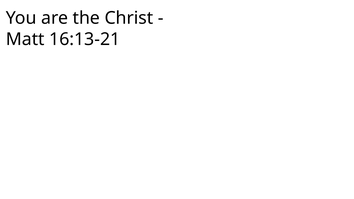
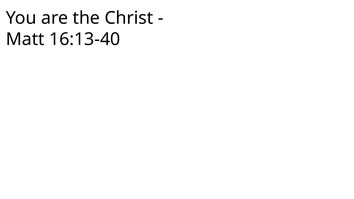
16:13-21: 16:13-21 -> 16:13-40
